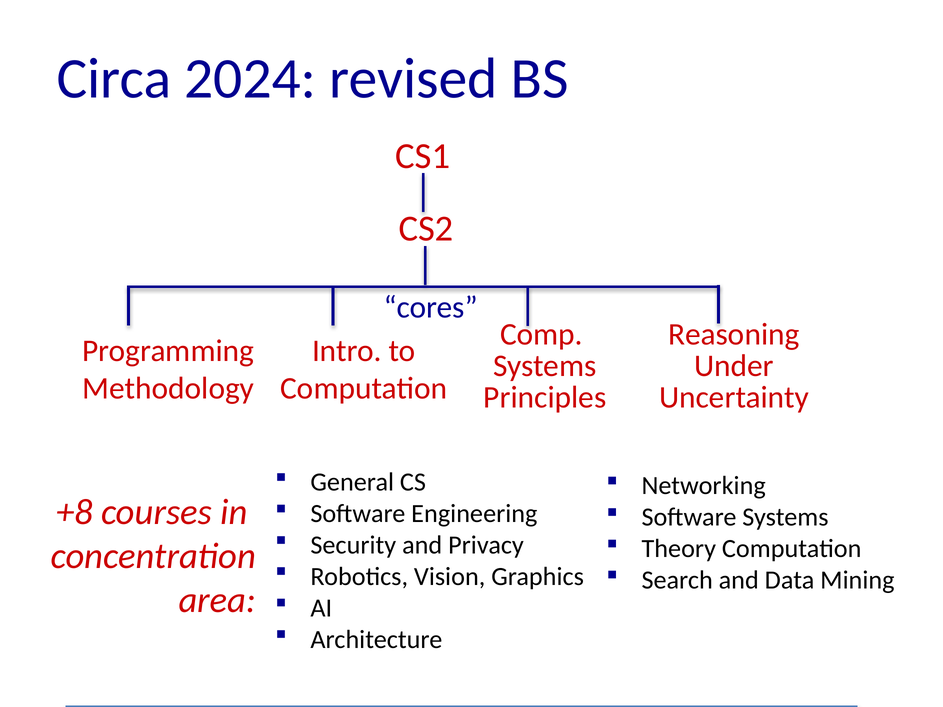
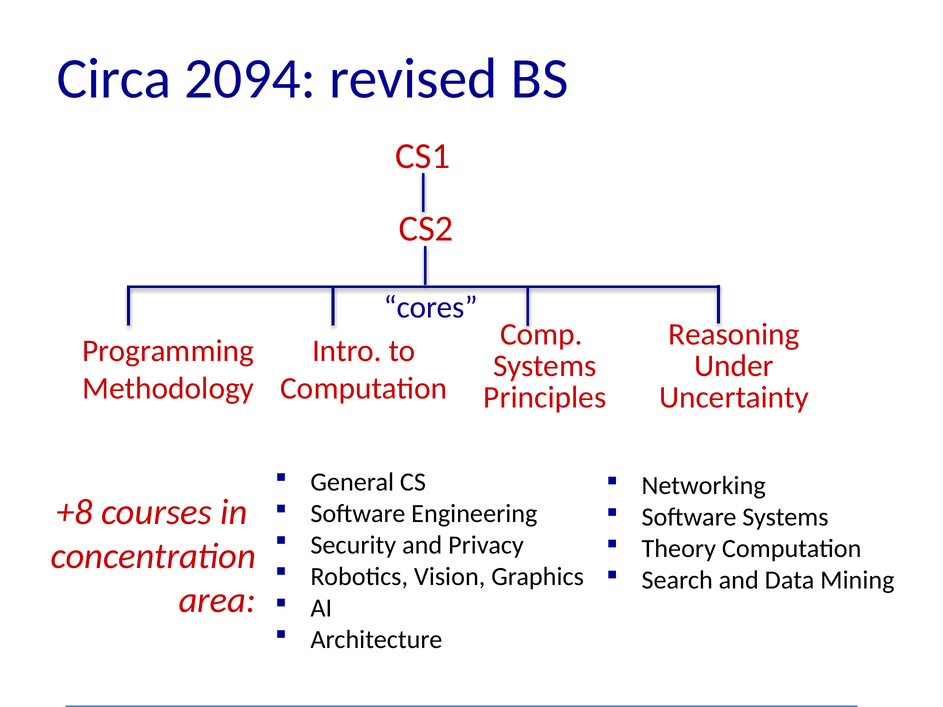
2024: 2024 -> 2094
